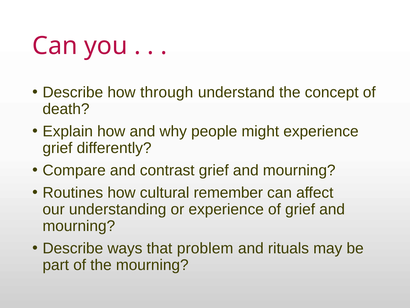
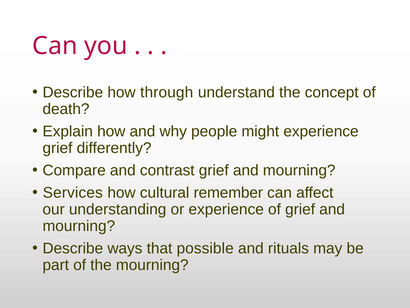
Routines: Routines -> Services
problem: problem -> possible
